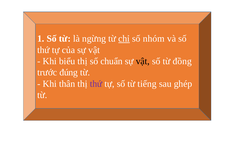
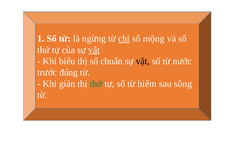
nhóm: nhóm -> mộng
vật at (94, 50) underline: none -> present
đồng: đồng -> nước
thân: thân -> gián
thứ at (96, 84) colour: purple -> green
tiếng: tiếng -> hiểm
ghép: ghép -> sông
